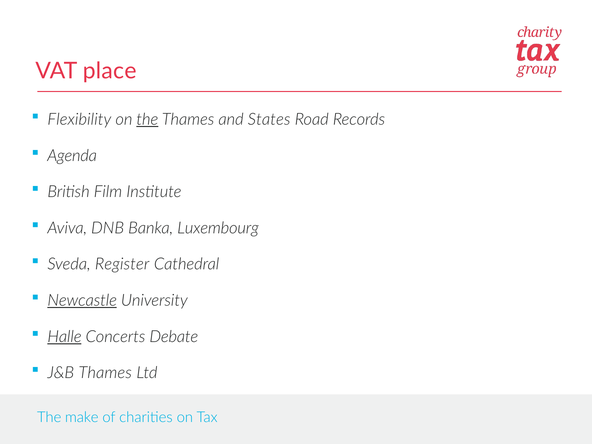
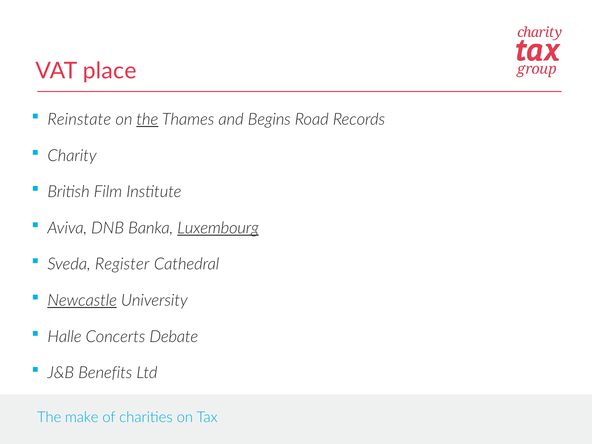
Flexibility: Flexibility -> Reinstate
States: States -> Begins
Agenda: Agenda -> Charity
Luxembourg underline: none -> present
Halle underline: present -> none
J&B Thames: Thames -> Benefits
